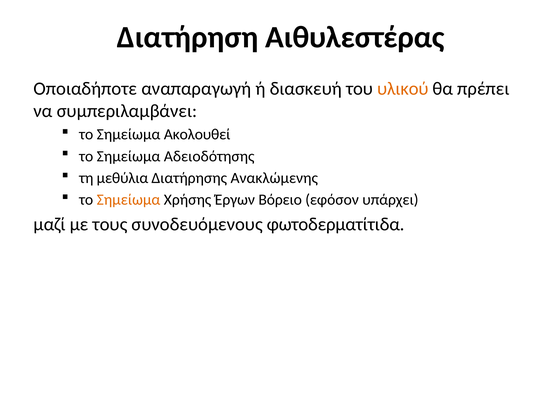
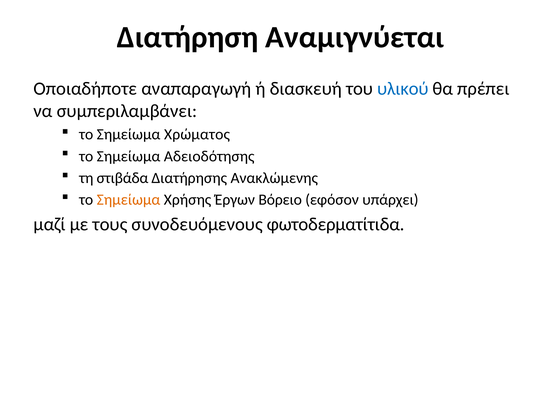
Αιθυλεστέρας: Αιθυλεστέρας -> Αναμιγνύεται
υλικού colour: orange -> blue
Ακολουθεί: Ακολουθεί -> Χρώματος
μεθύλια: μεθύλια -> στιβάδα
